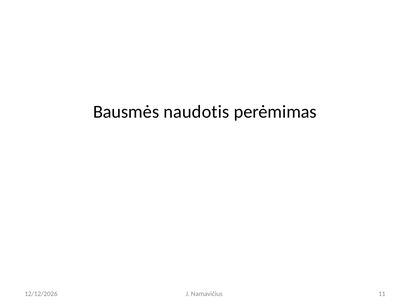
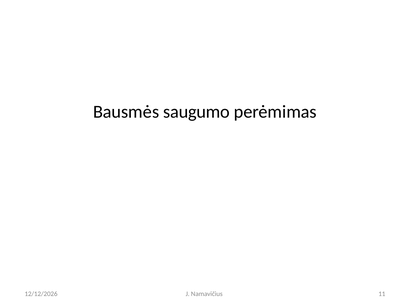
naudotis: naudotis -> saugumo
